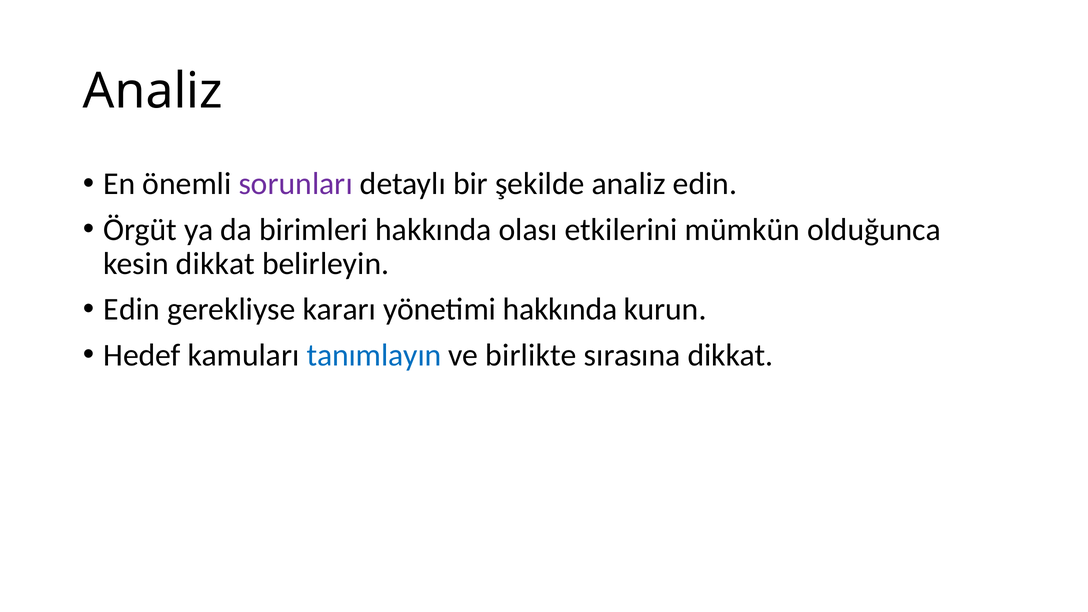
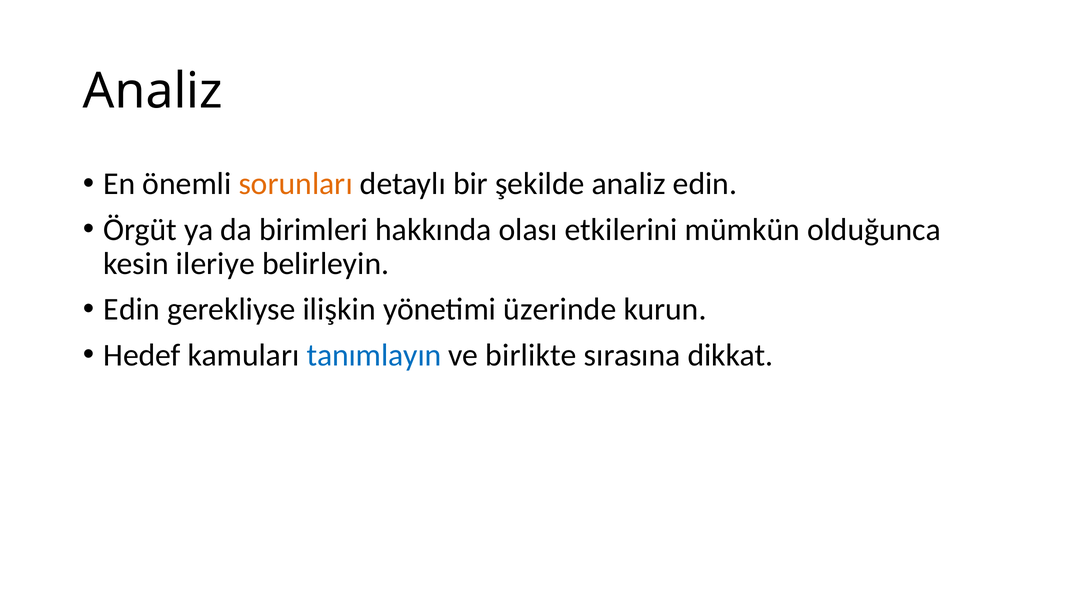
sorunları colour: purple -> orange
kesin dikkat: dikkat -> ileriye
kararı: kararı -> ilişkin
yönetimi hakkında: hakkında -> üzerinde
